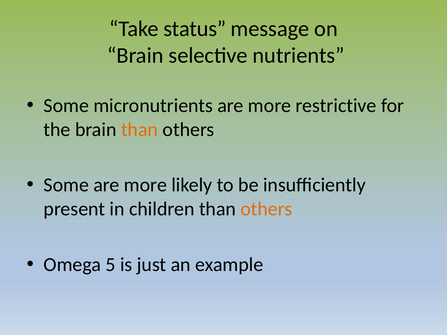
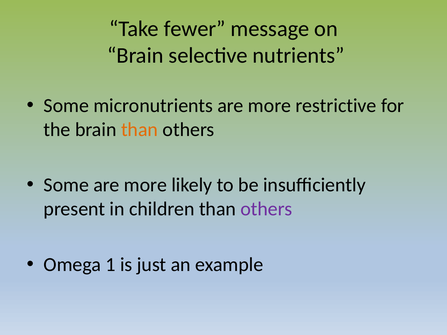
status: status -> fewer
others at (266, 209) colour: orange -> purple
5: 5 -> 1
